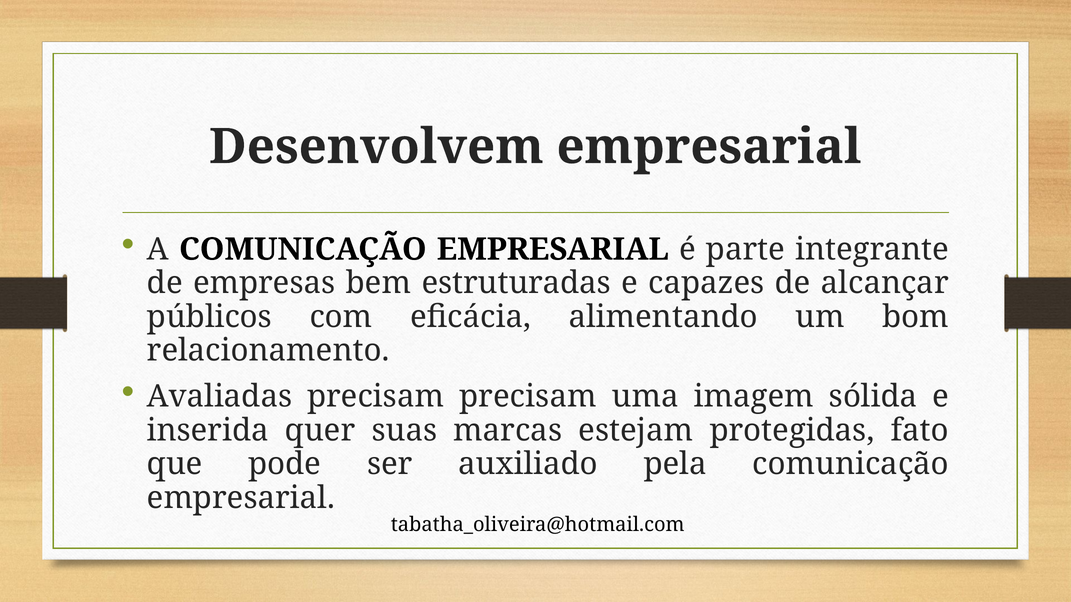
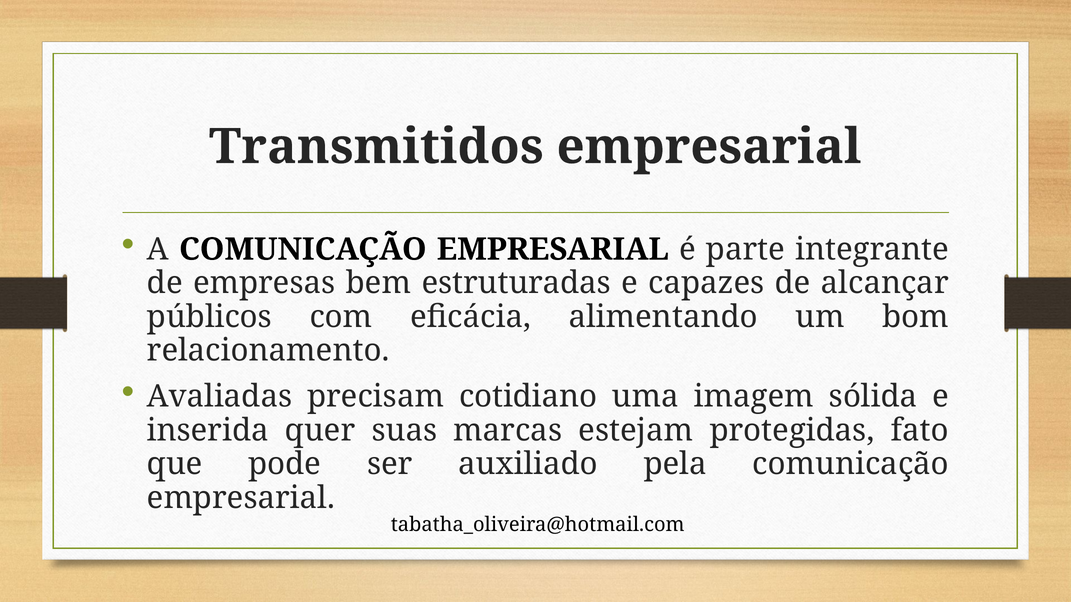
Desenvolvem: Desenvolvem -> Transmitidos
precisam precisam: precisam -> cotidiano
